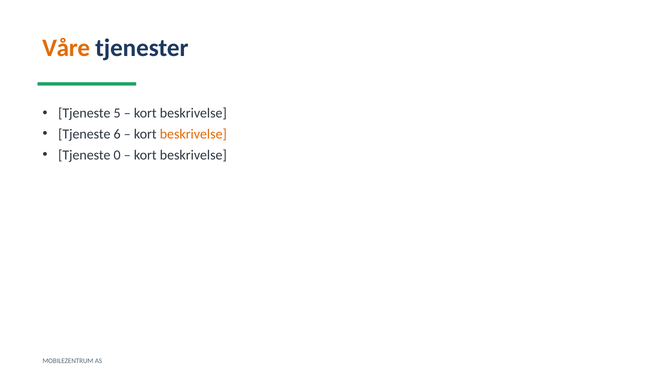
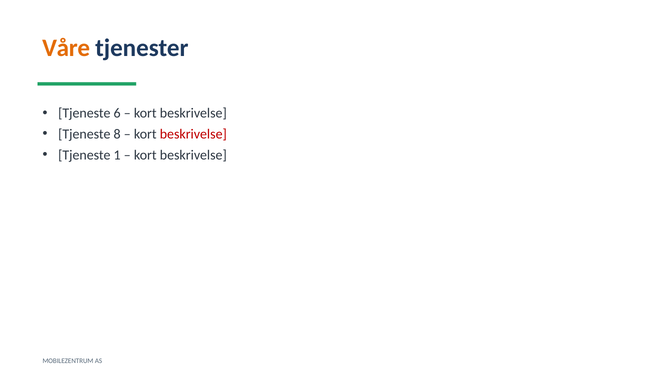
5: 5 -> 6
6: 6 -> 8
beskrivelse at (193, 134) colour: orange -> red
0: 0 -> 1
